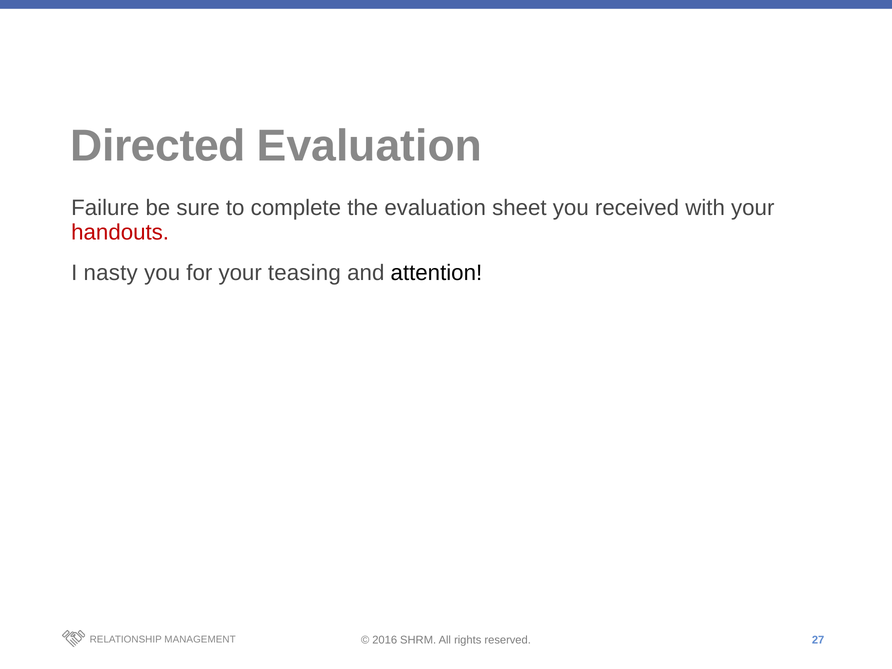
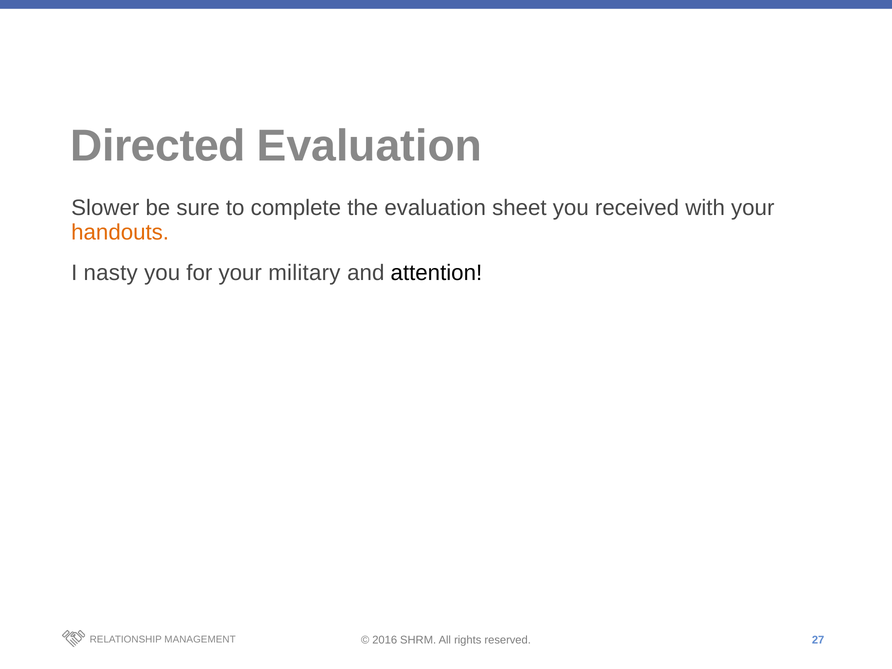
Failure: Failure -> Slower
handouts colour: red -> orange
teasing: teasing -> military
